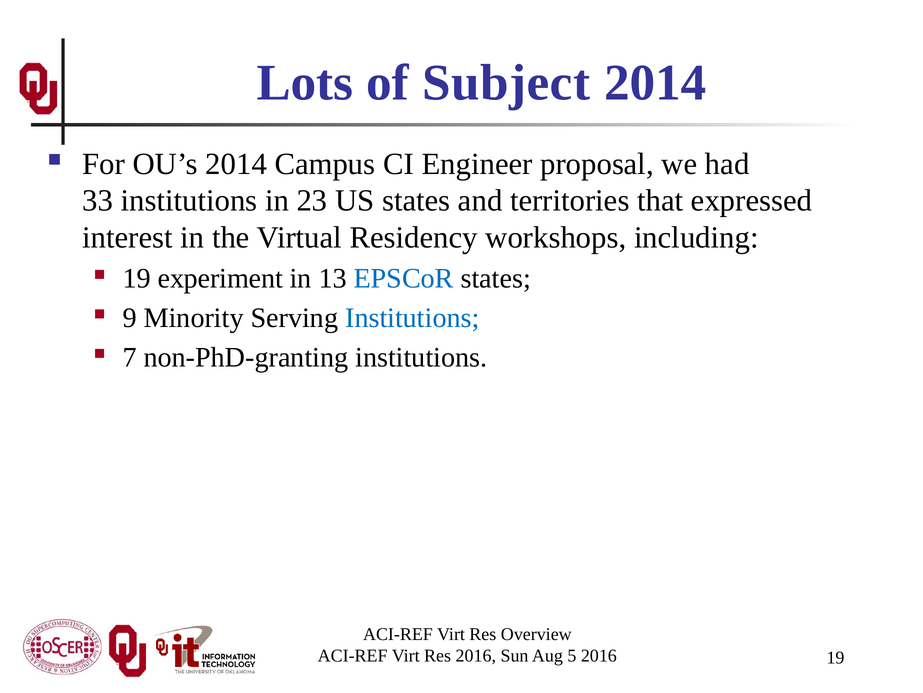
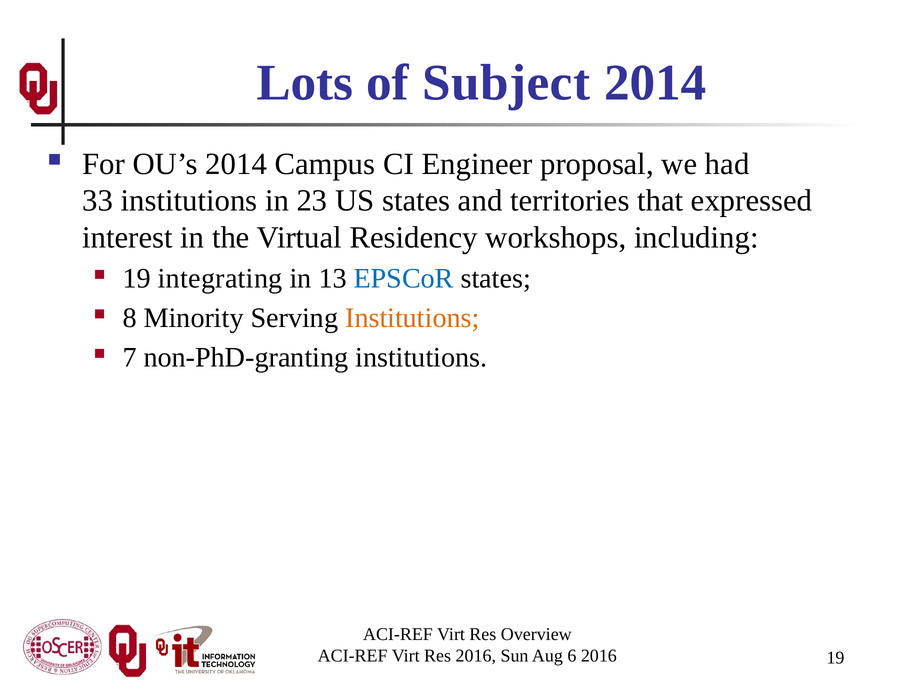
experiment: experiment -> integrating
9: 9 -> 8
Institutions at (412, 318) colour: blue -> orange
5: 5 -> 6
